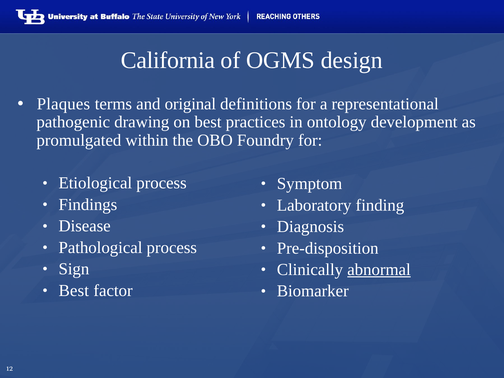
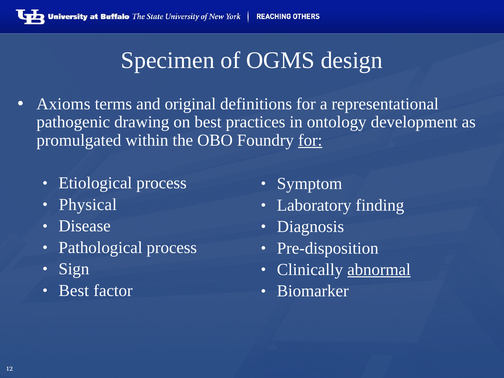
California: California -> Specimen
Plaques: Plaques -> Axioms
for at (310, 140) underline: none -> present
Findings: Findings -> Physical
